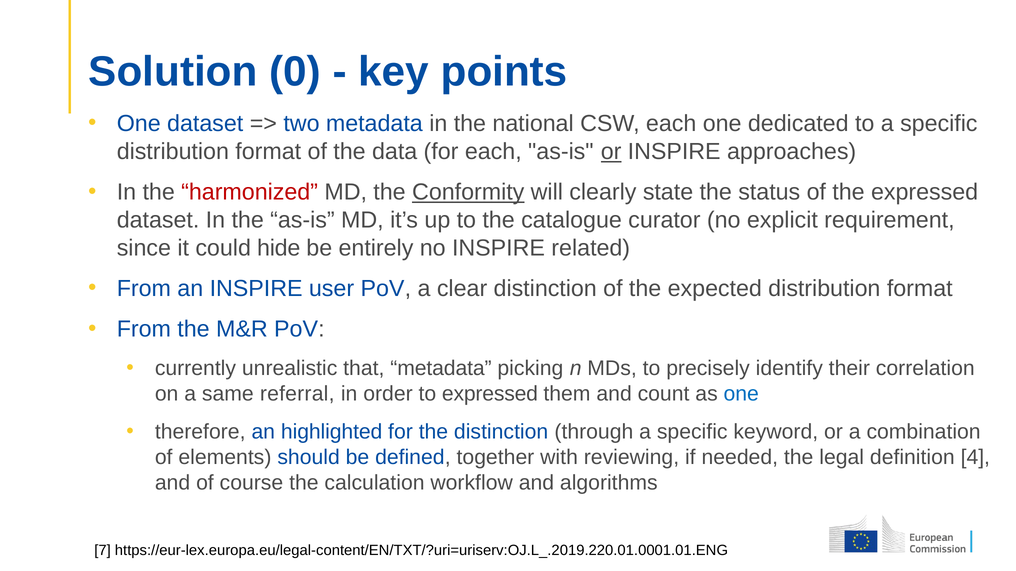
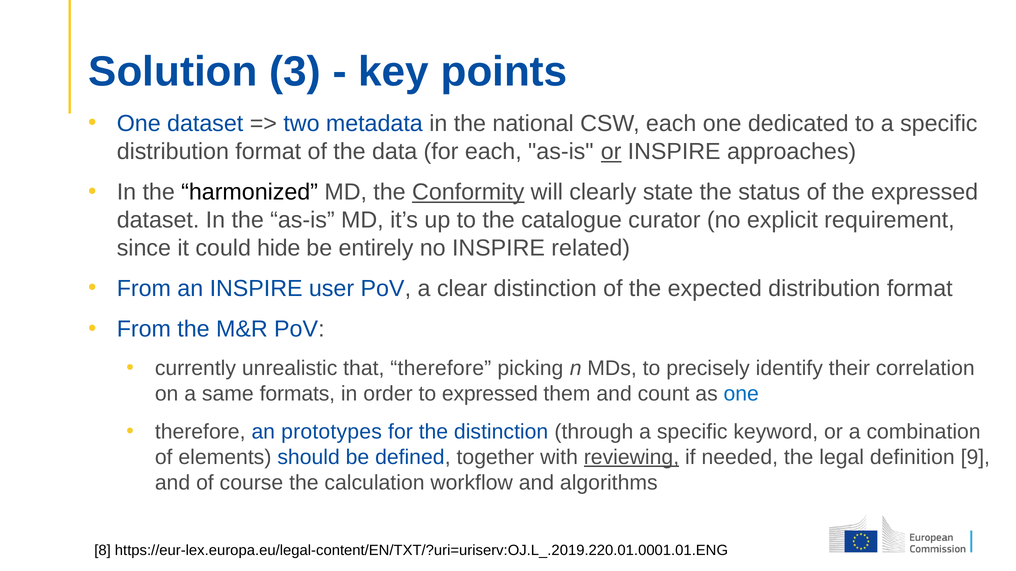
0: 0 -> 3
harmonized colour: red -> black
that metadata: metadata -> therefore
referral: referral -> formats
highlighted: highlighted -> prototypes
reviewing underline: none -> present
4: 4 -> 9
7: 7 -> 8
